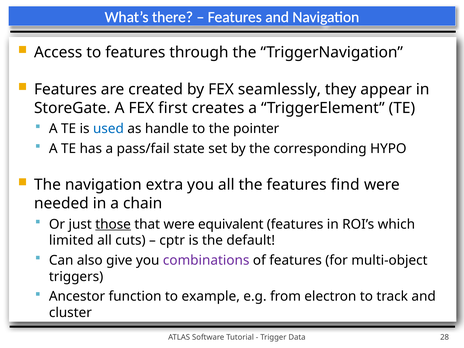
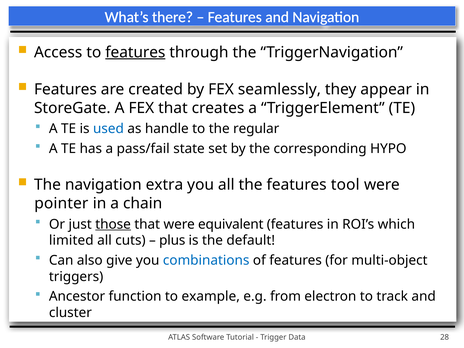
features at (135, 52) underline: none -> present
FEX first: first -> that
pointer: pointer -> regular
find: find -> tool
needed: needed -> pointer
cptr: cptr -> plus
combinations colour: purple -> blue
